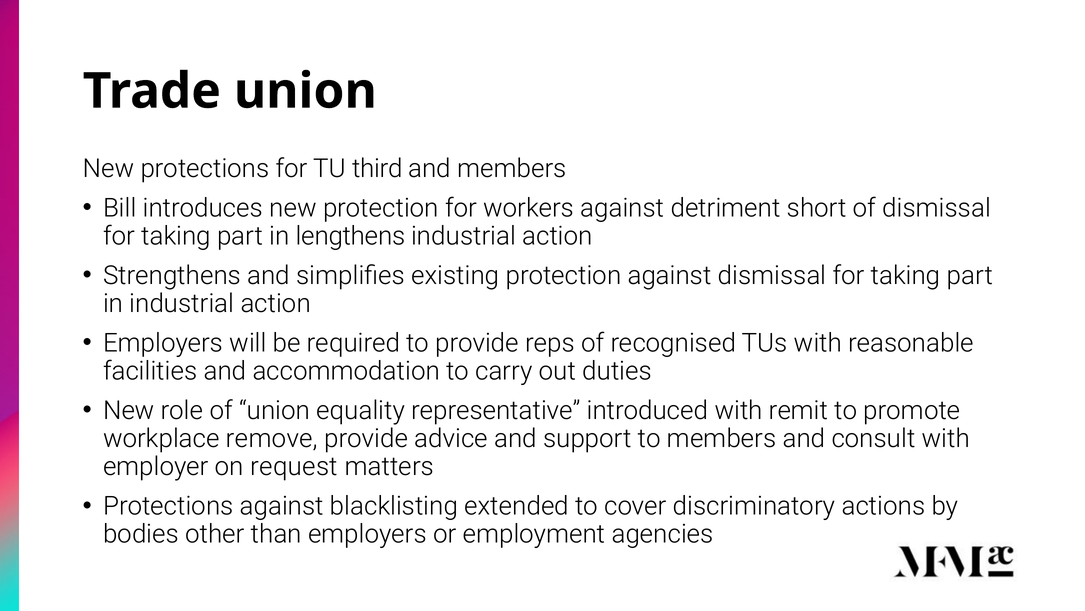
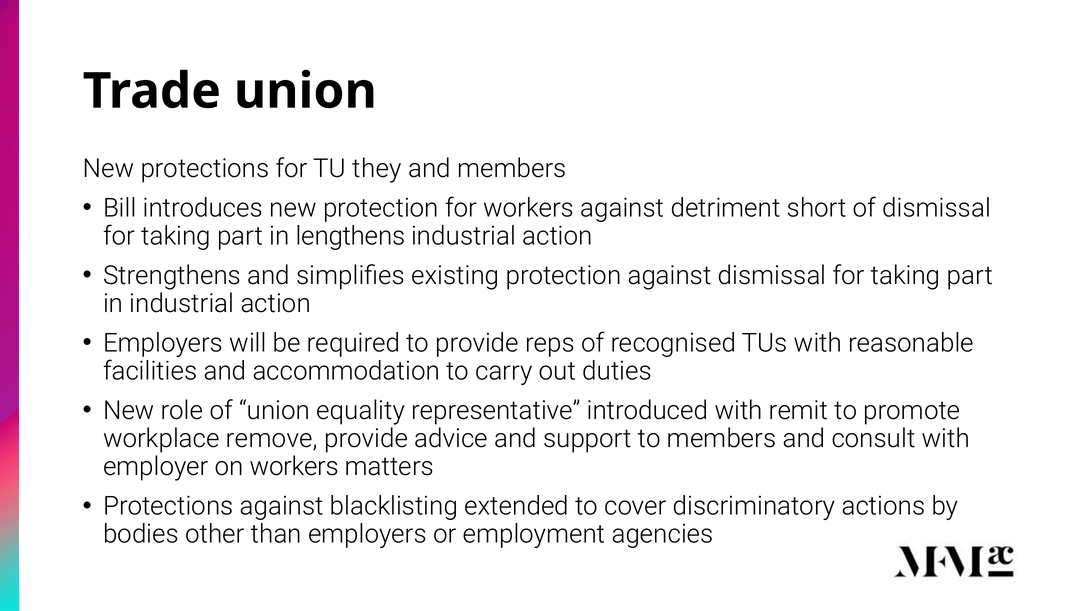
third: third -> they
on request: request -> workers
